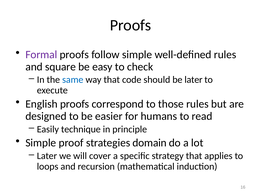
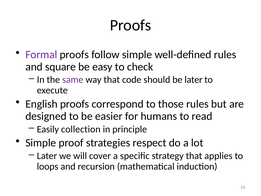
same colour: blue -> purple
technique: technique -> collection
domain: domain -> respect
